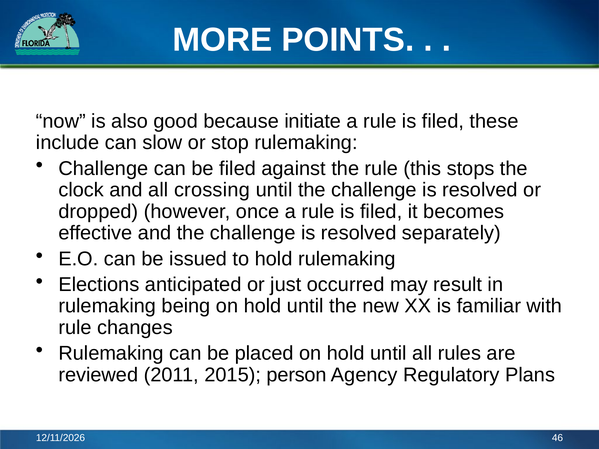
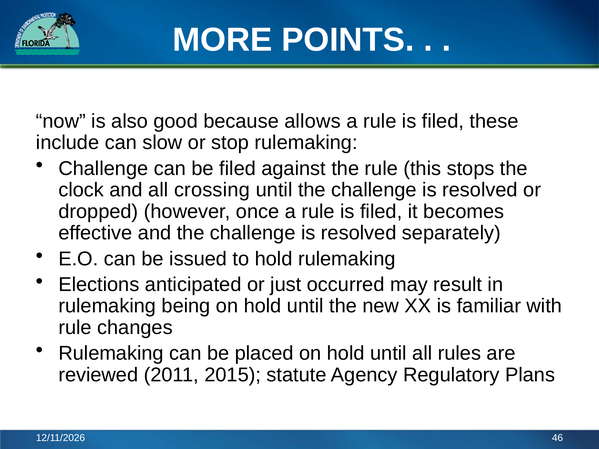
initiate: initiate -> allows
person: person -> statute
